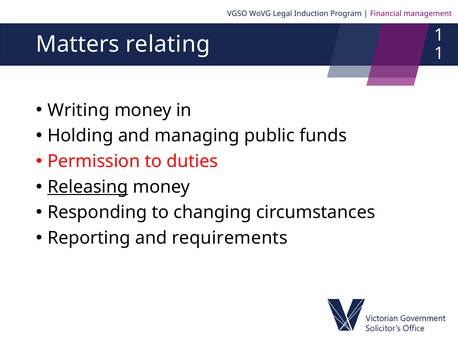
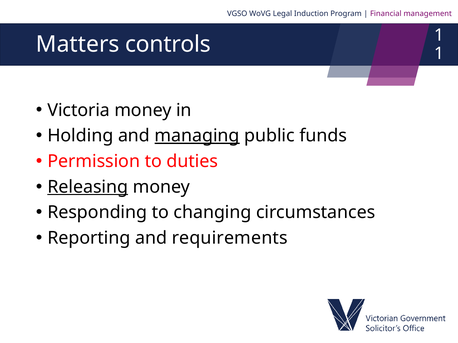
relating: relating -> controls
Writing: Writing -> Victoria
managing underline: none -> present
